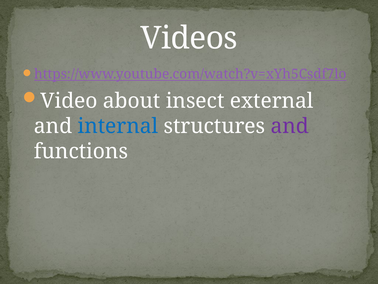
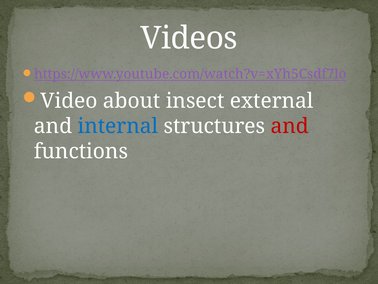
and at (290, 126) colour: purple -> red
